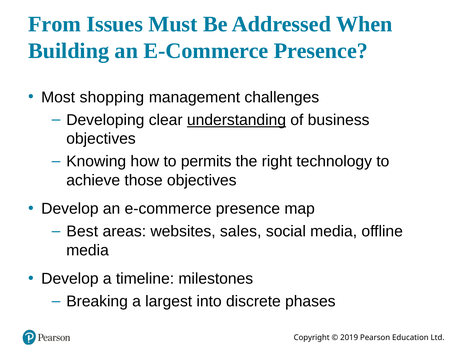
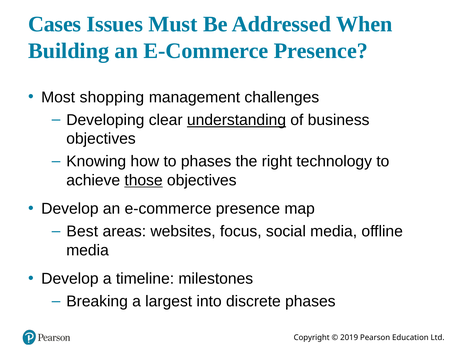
From: From -> Cases
to permits: permits -> phases
those underline: none -> present
sales: sales -> focus
